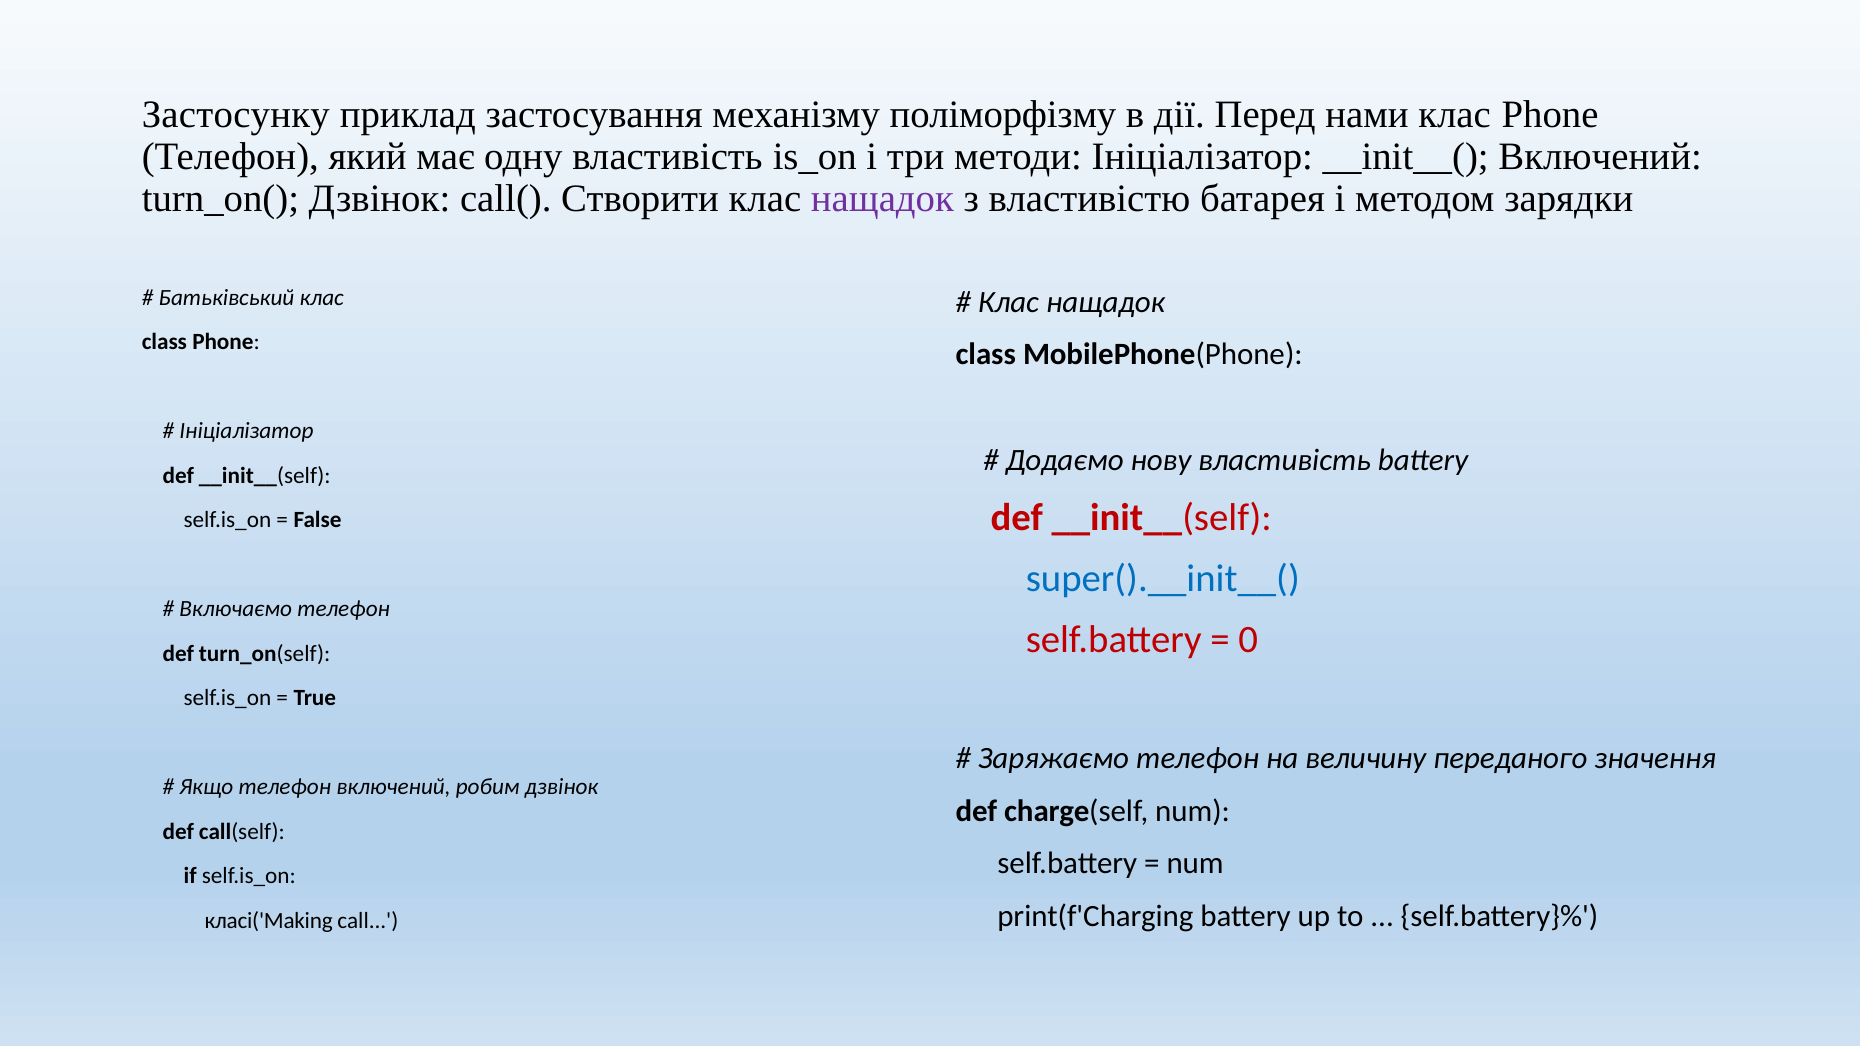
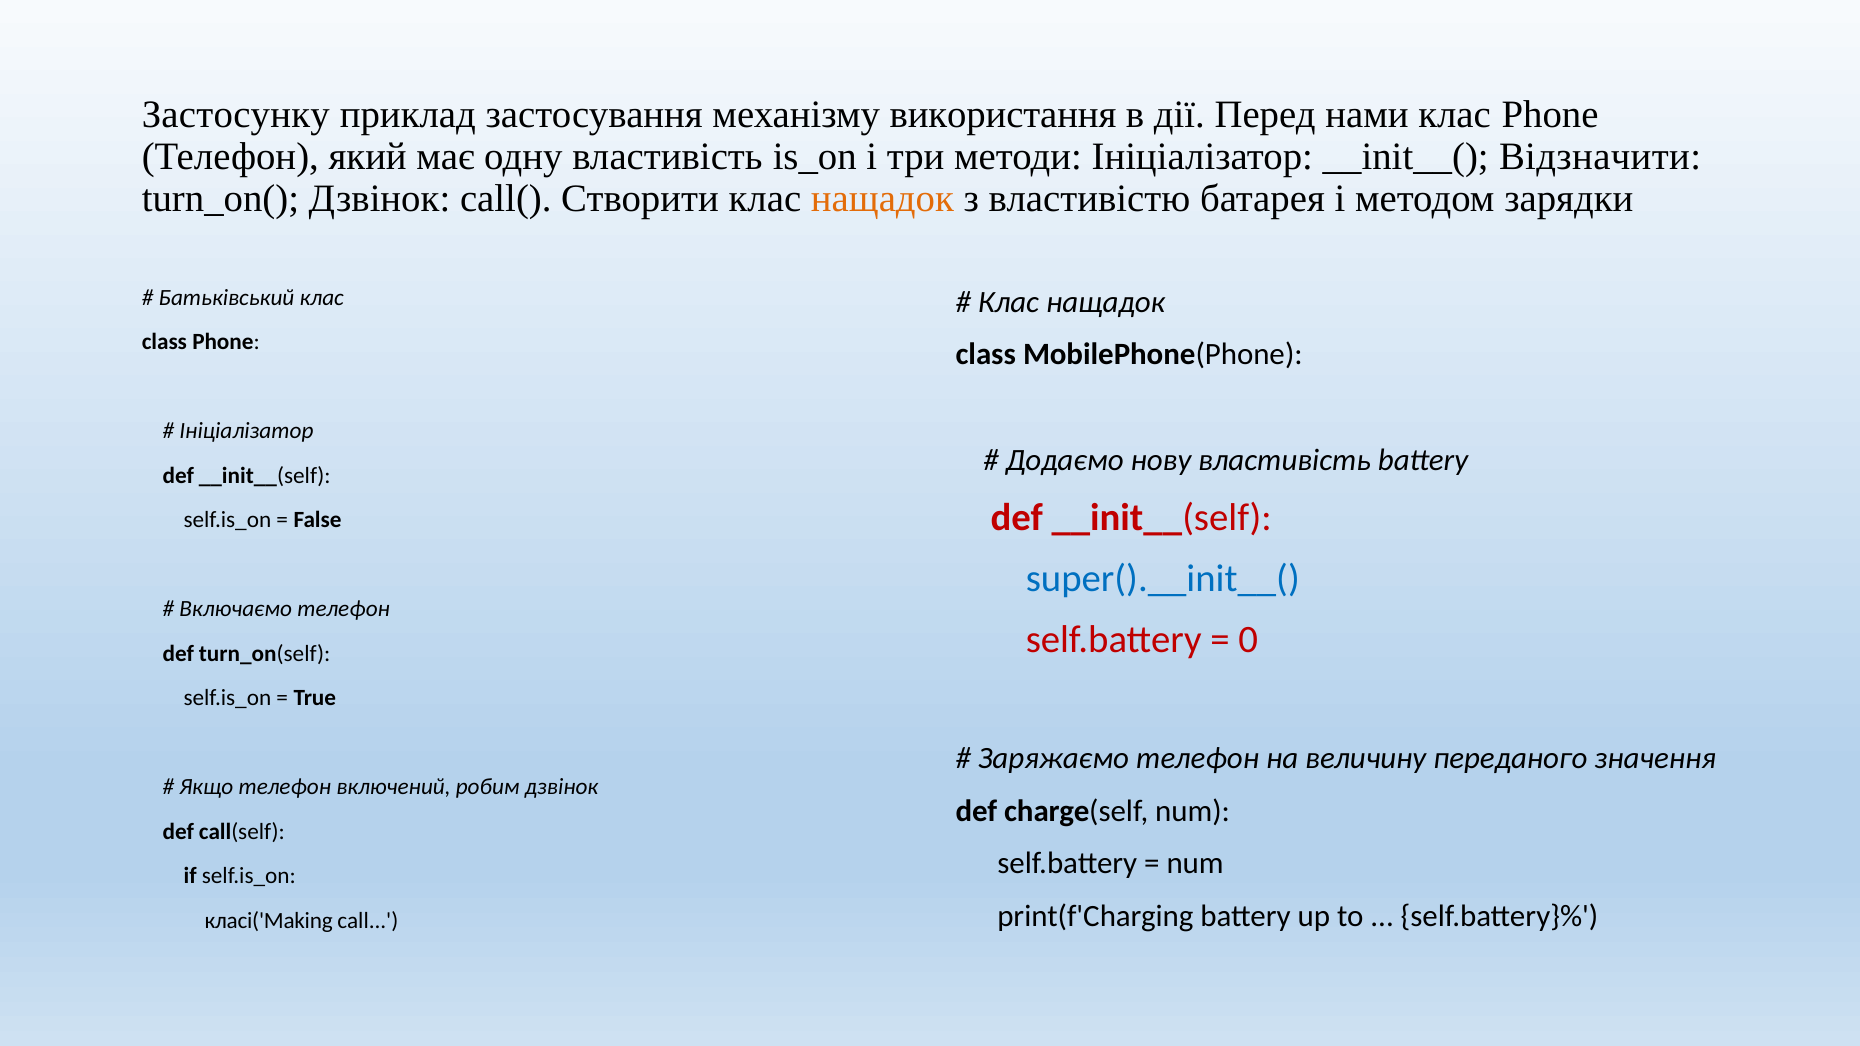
поліморфізму: поліморфізму -> використання
__init__( Включений: Включений -> Відзначити
нащадок at (882, 198) colour: purple -> orange
